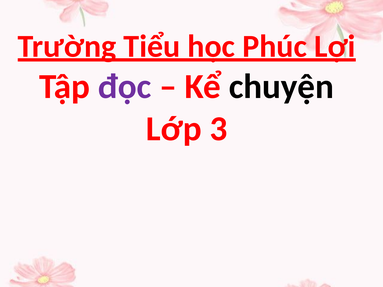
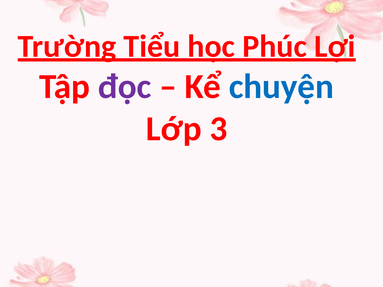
chuyện colour: black -> blue
